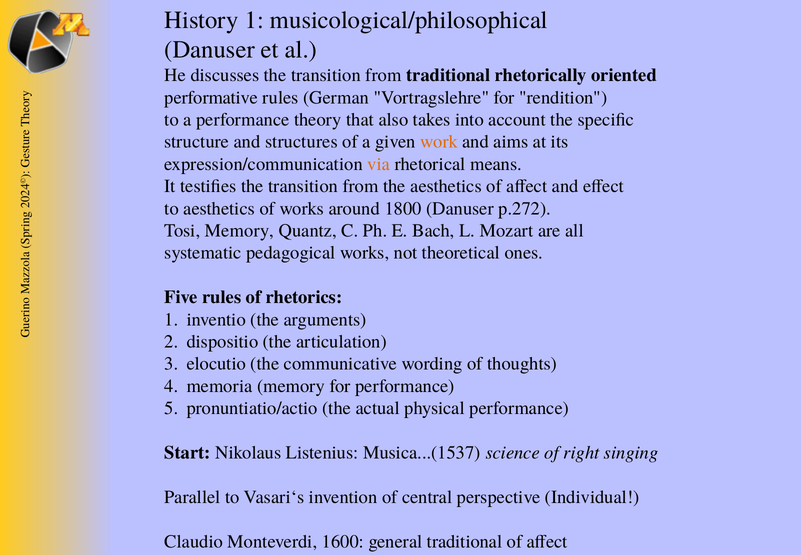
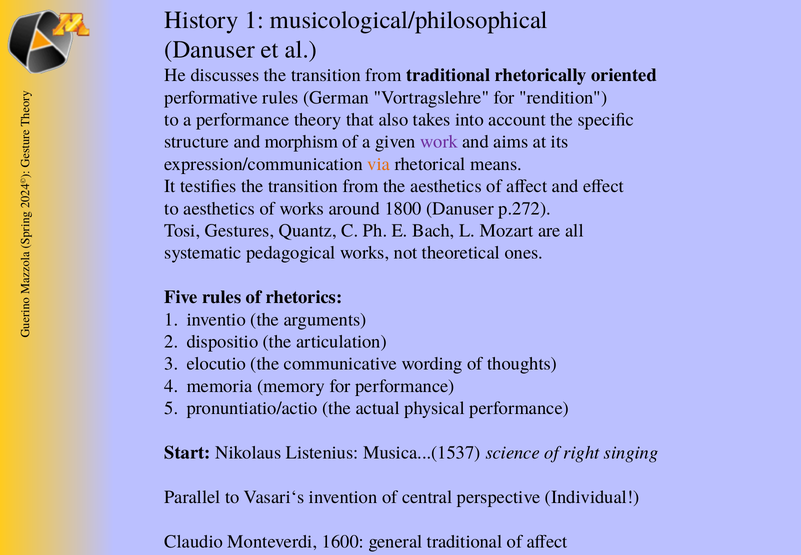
structures: structures -> morphism
work colour: orange -> purple
Tosi Memory: Memory -> Gestures
